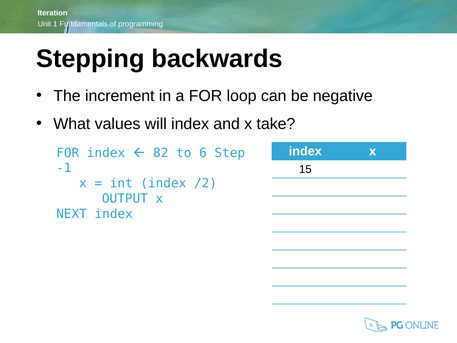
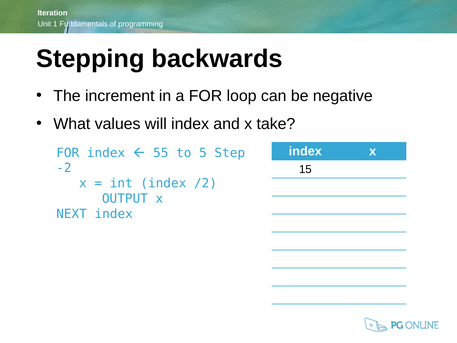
82: 82 -> 55
6: 6 -> 5
-1: -1 -> -2
